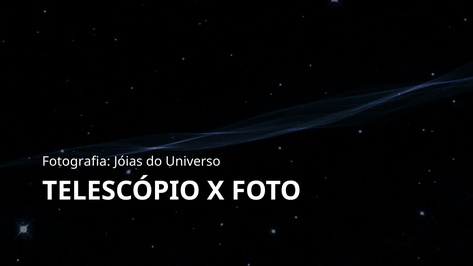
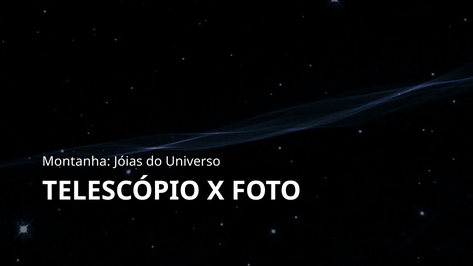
Fotografia: Fotografia -> Montanha
